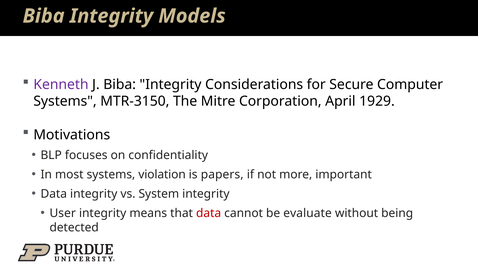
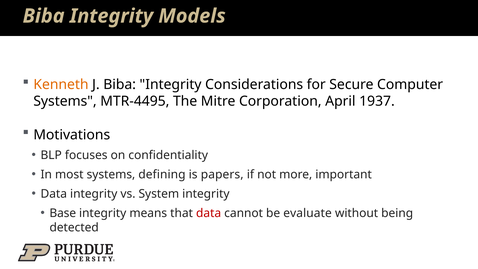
Kenneth colour: purple -> orange
MTR-3150: MTR-3150 -> MTR-4495
1929: 1929 -> 1937
violation: violation -> defining
User: User -> Base
